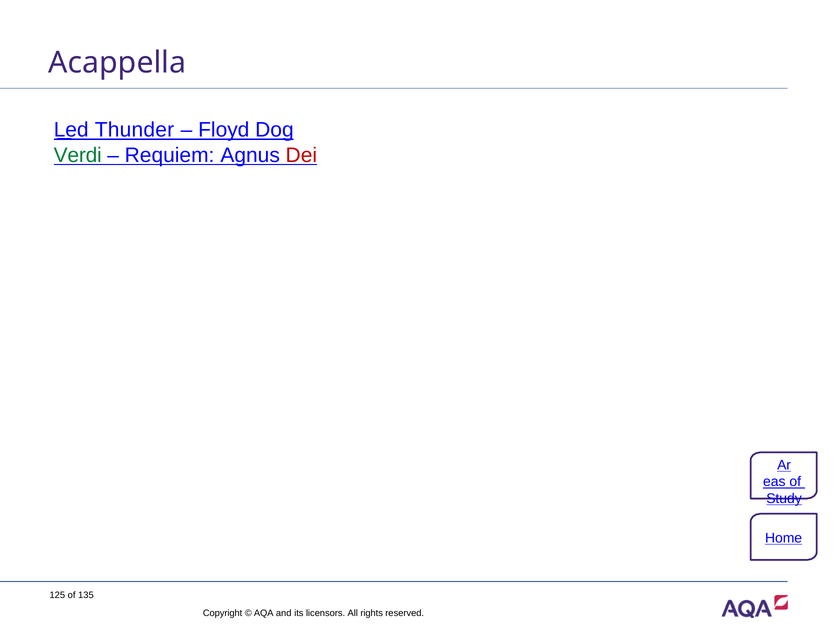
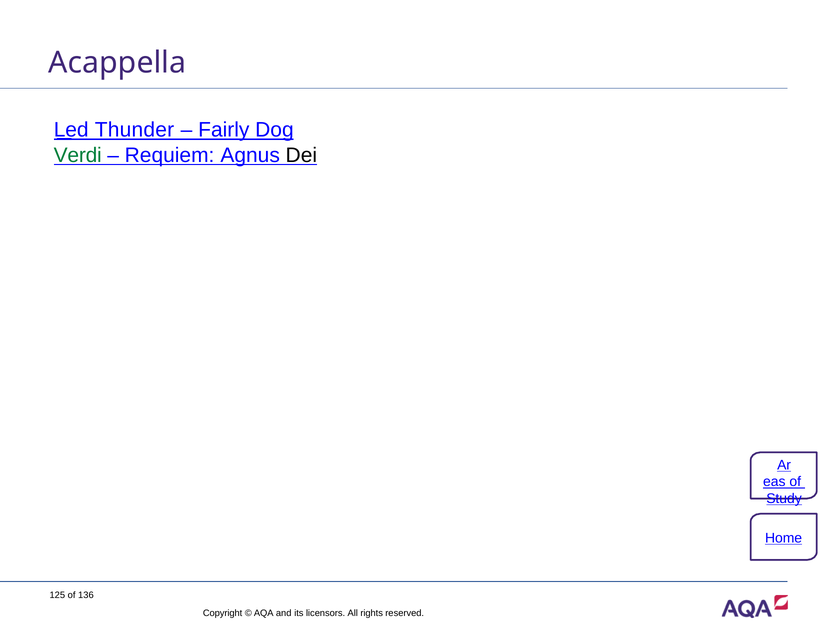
Floyd: Floyd -> Fairly
Dei colour: red -> black
135: 135 -> 136
